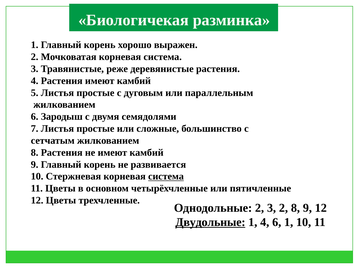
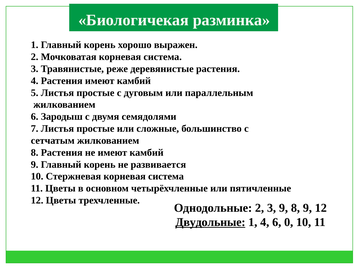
система at (166, 177) underline: present -> none
3 2: 2 -> 9
6 1: 1 -> 0
